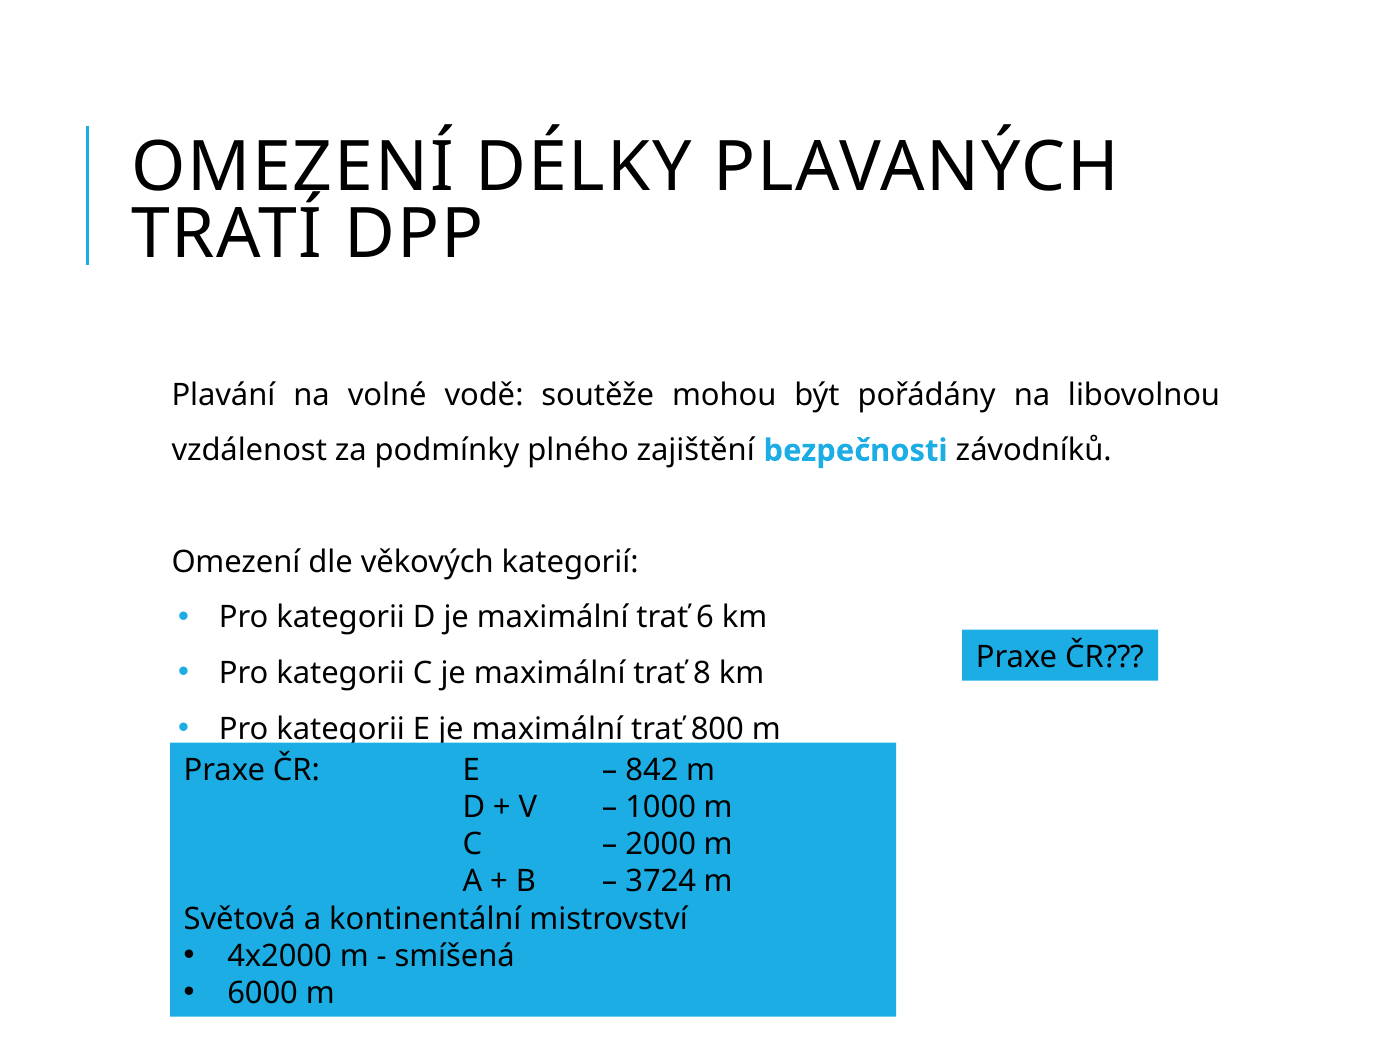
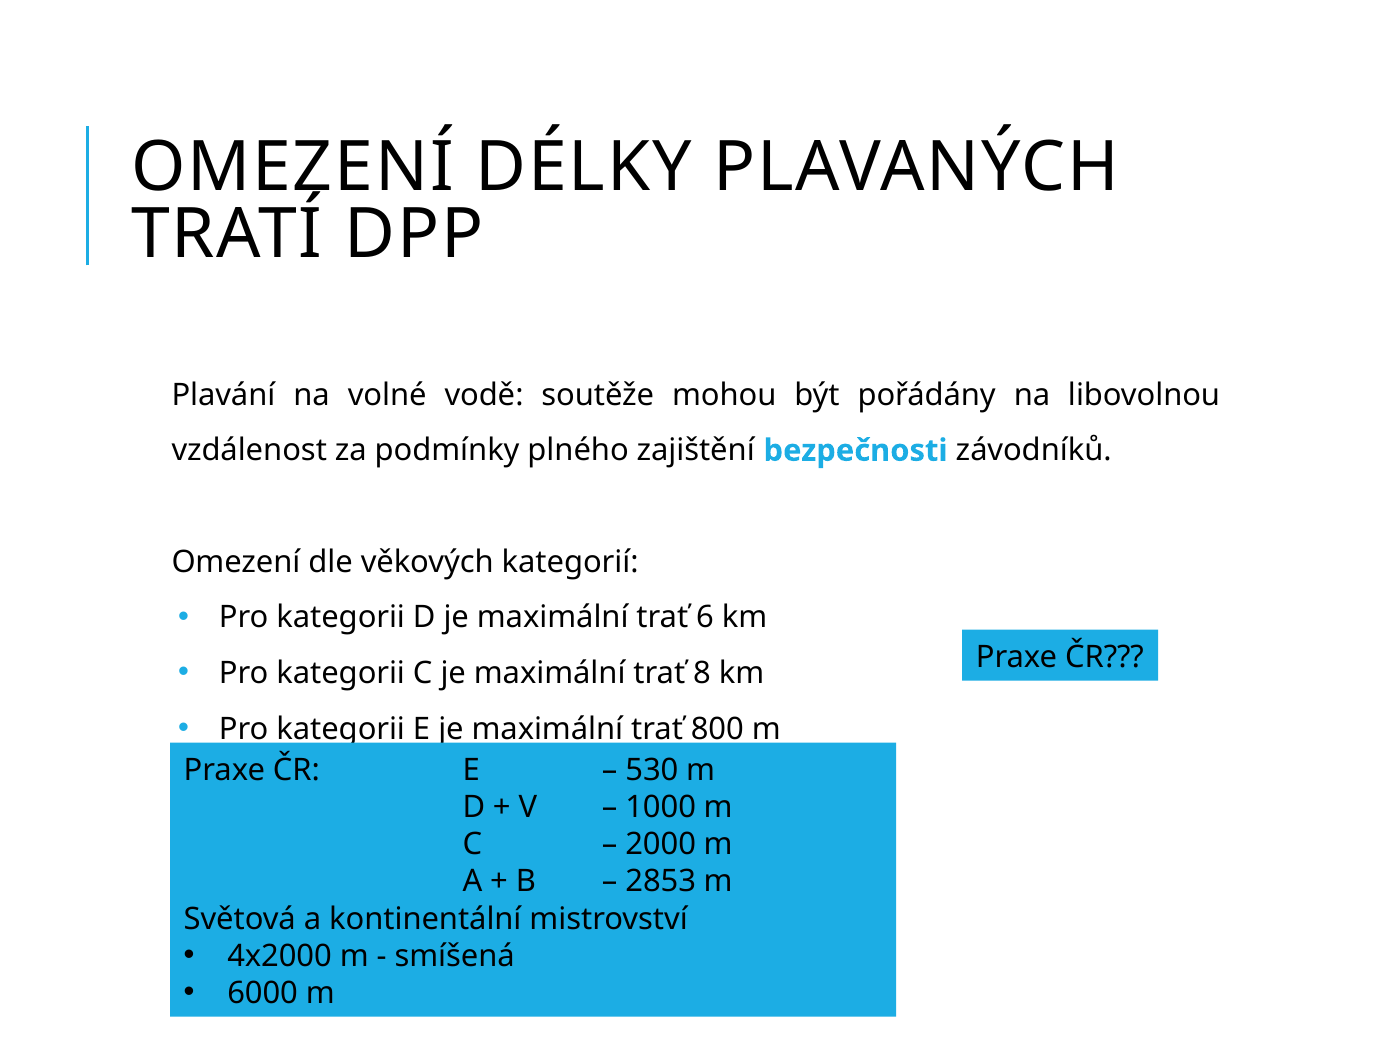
842: 842 -> 530
3724: 3724 -> 2853
